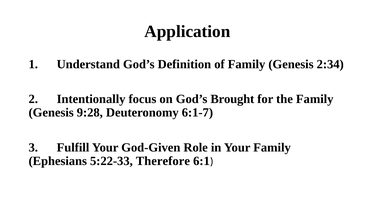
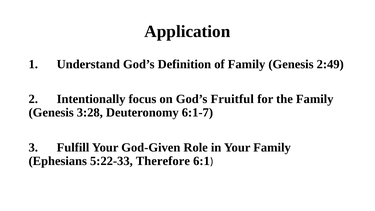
2:34: 2:34 -> 2:49
Brought: Brought -> Fruitful
9:28: 9:28 -> 3:28
